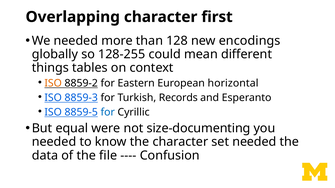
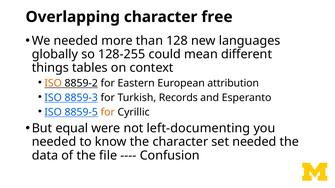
first: first -> free
encodings: encodings -> languages
horizontal: horizontal -> attribution
for at (108, 112) colour: blue -> orange
size-documenting: size-documenting -> left-documenting
